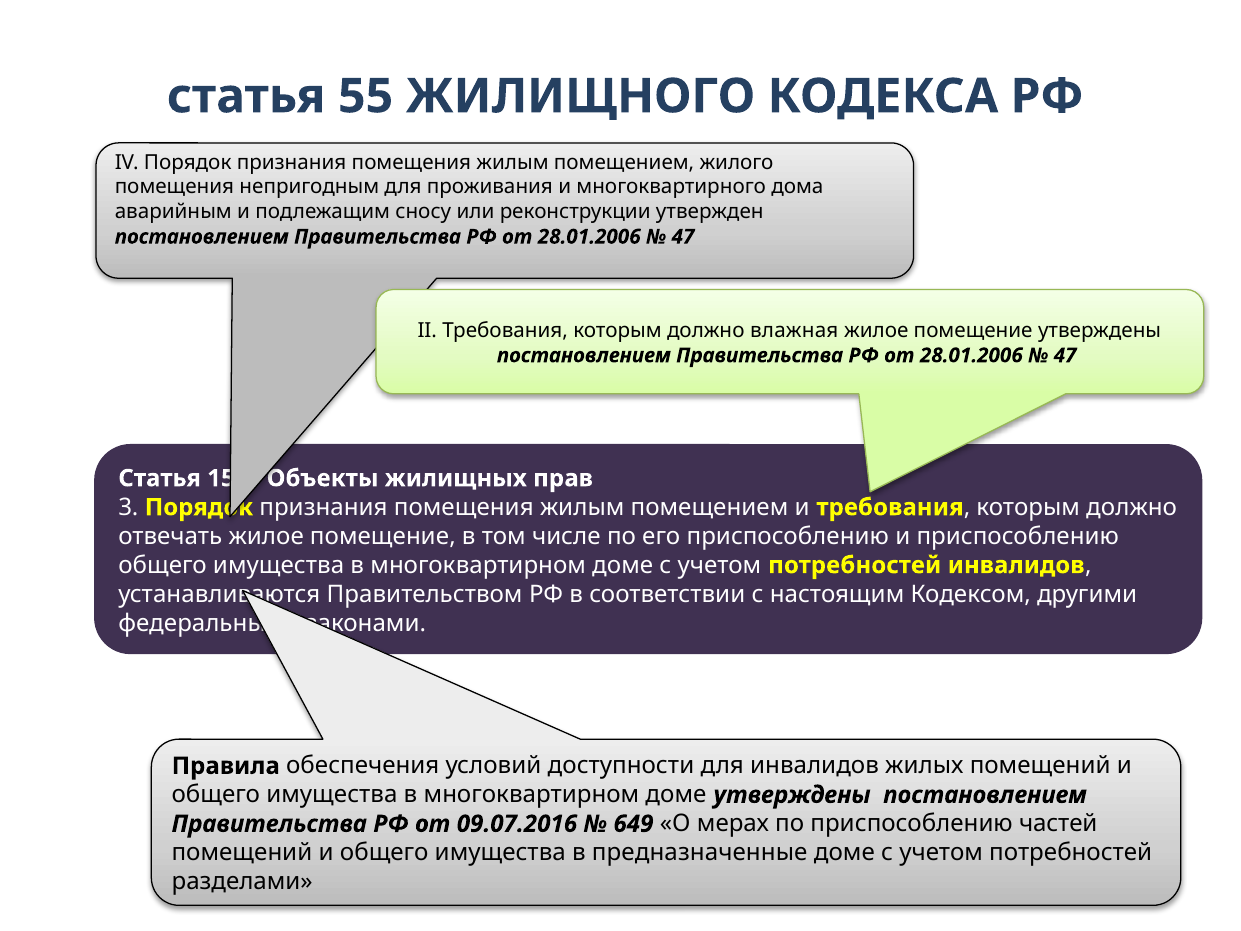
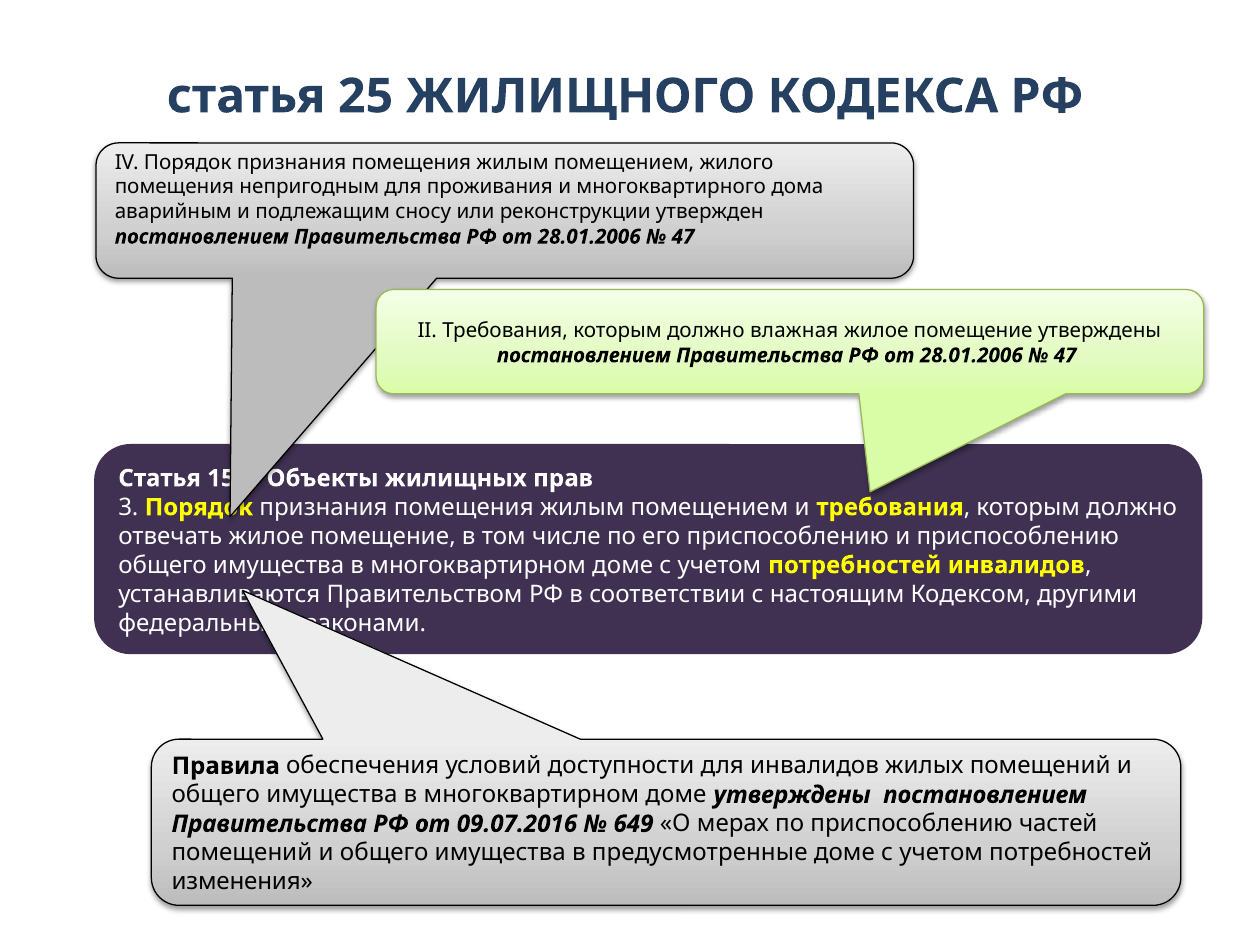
55: 55 -> 25
предназначенные: предназначенные -> предусмотренные
разделами: разделами -> изменения
